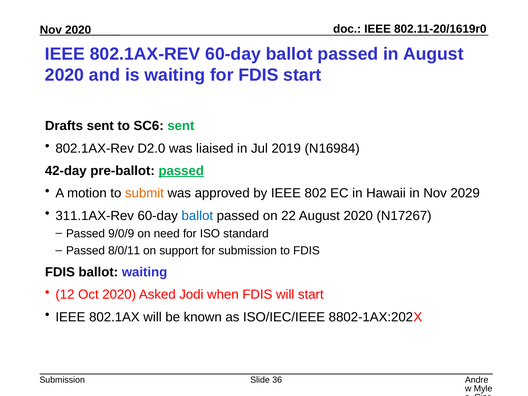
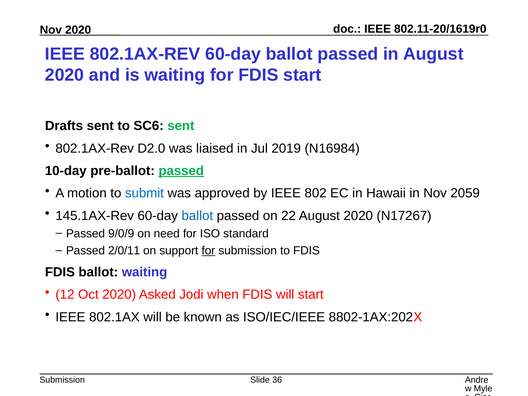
42-day: 42-day -> 10-day
submit colour: orange -> blue
2029: 2029 -> 2059
311.1AX-Rev: 311.1AX-Rev -> 145.1AX-Rev
8/0/11: 8/0/11 -> 2/0/11
for at (208, 250) underline: none -> present
